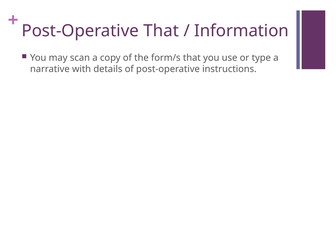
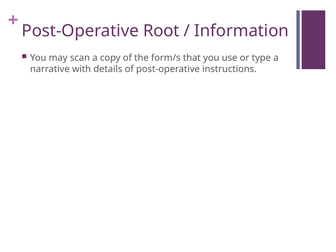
Post-Operative That: That -> Root
